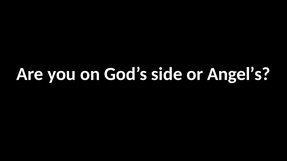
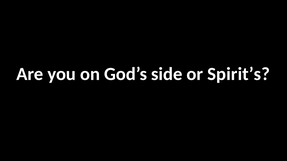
Angel’s: Angel’s -> Spirit’s
